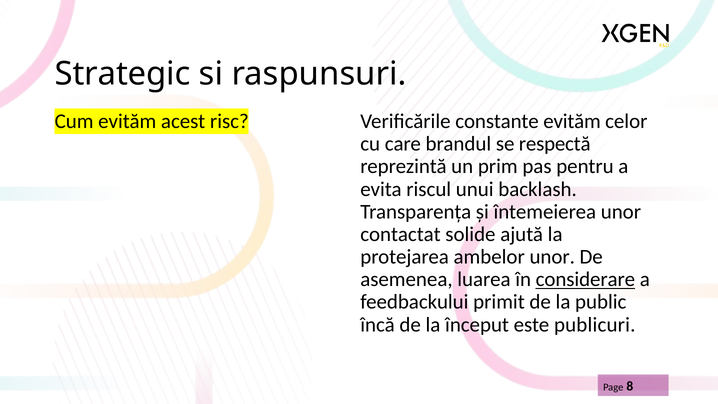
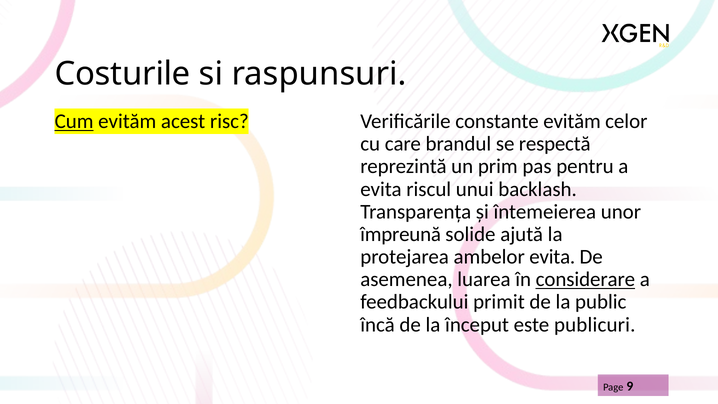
Strategic: Strategic -> Costurile
Cum underline: none -> present
contactat: contactat -> împreună
ambelor unor: unor -> evita
8: 8 -> 9
